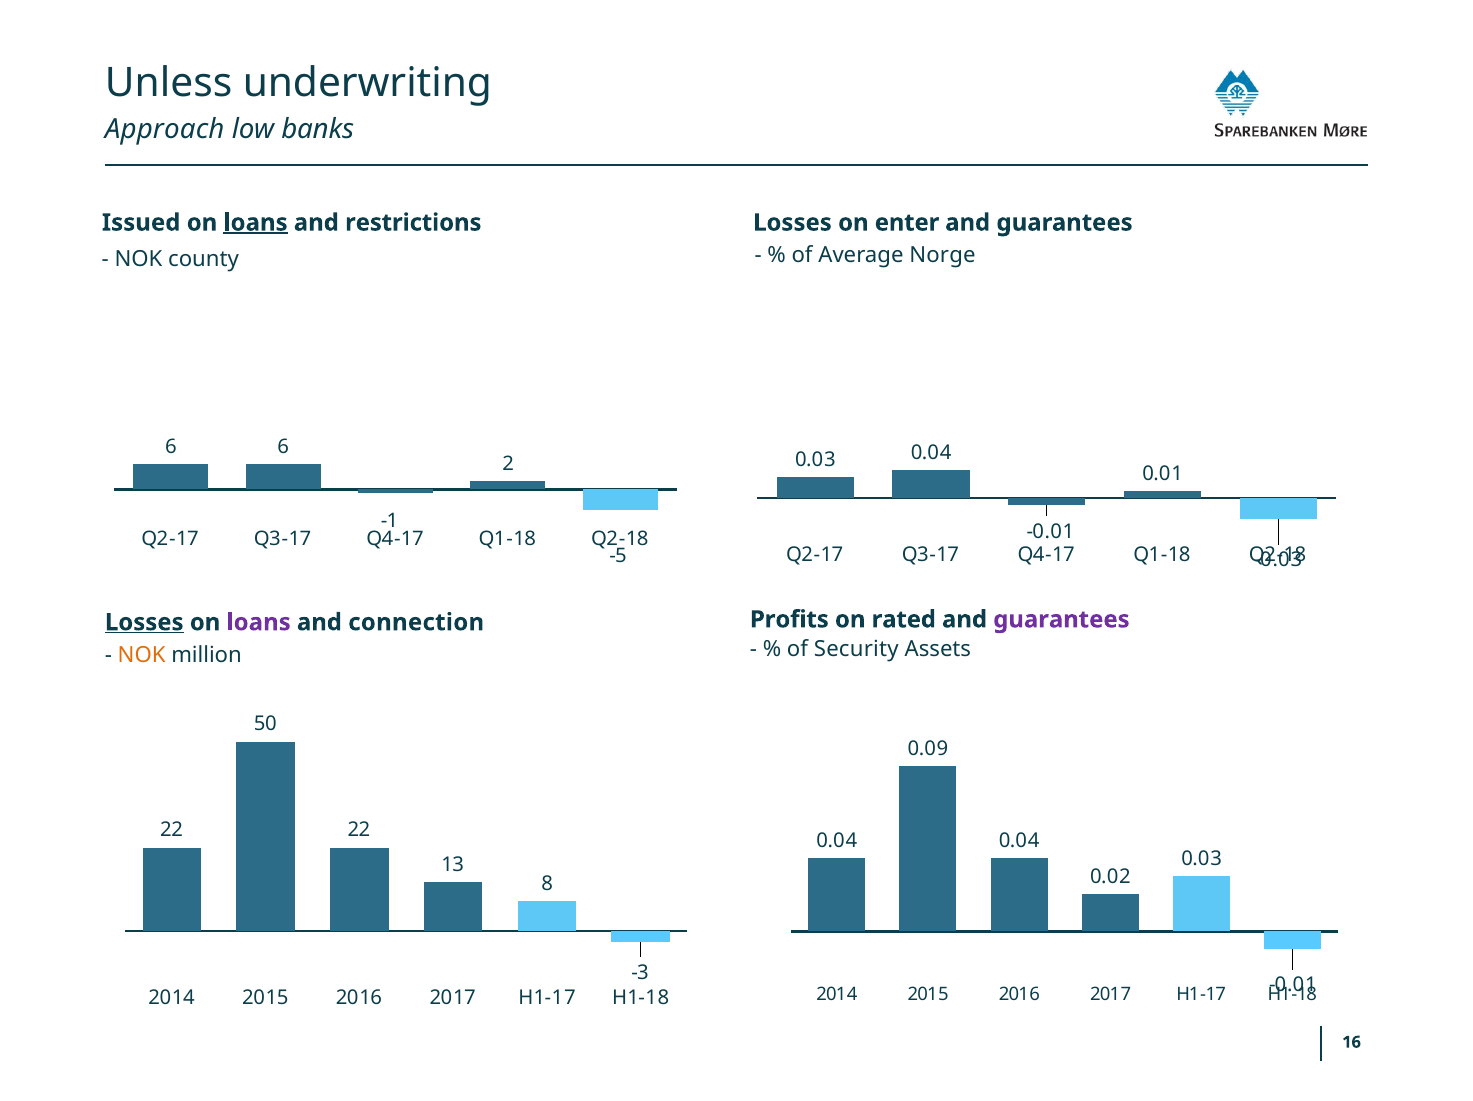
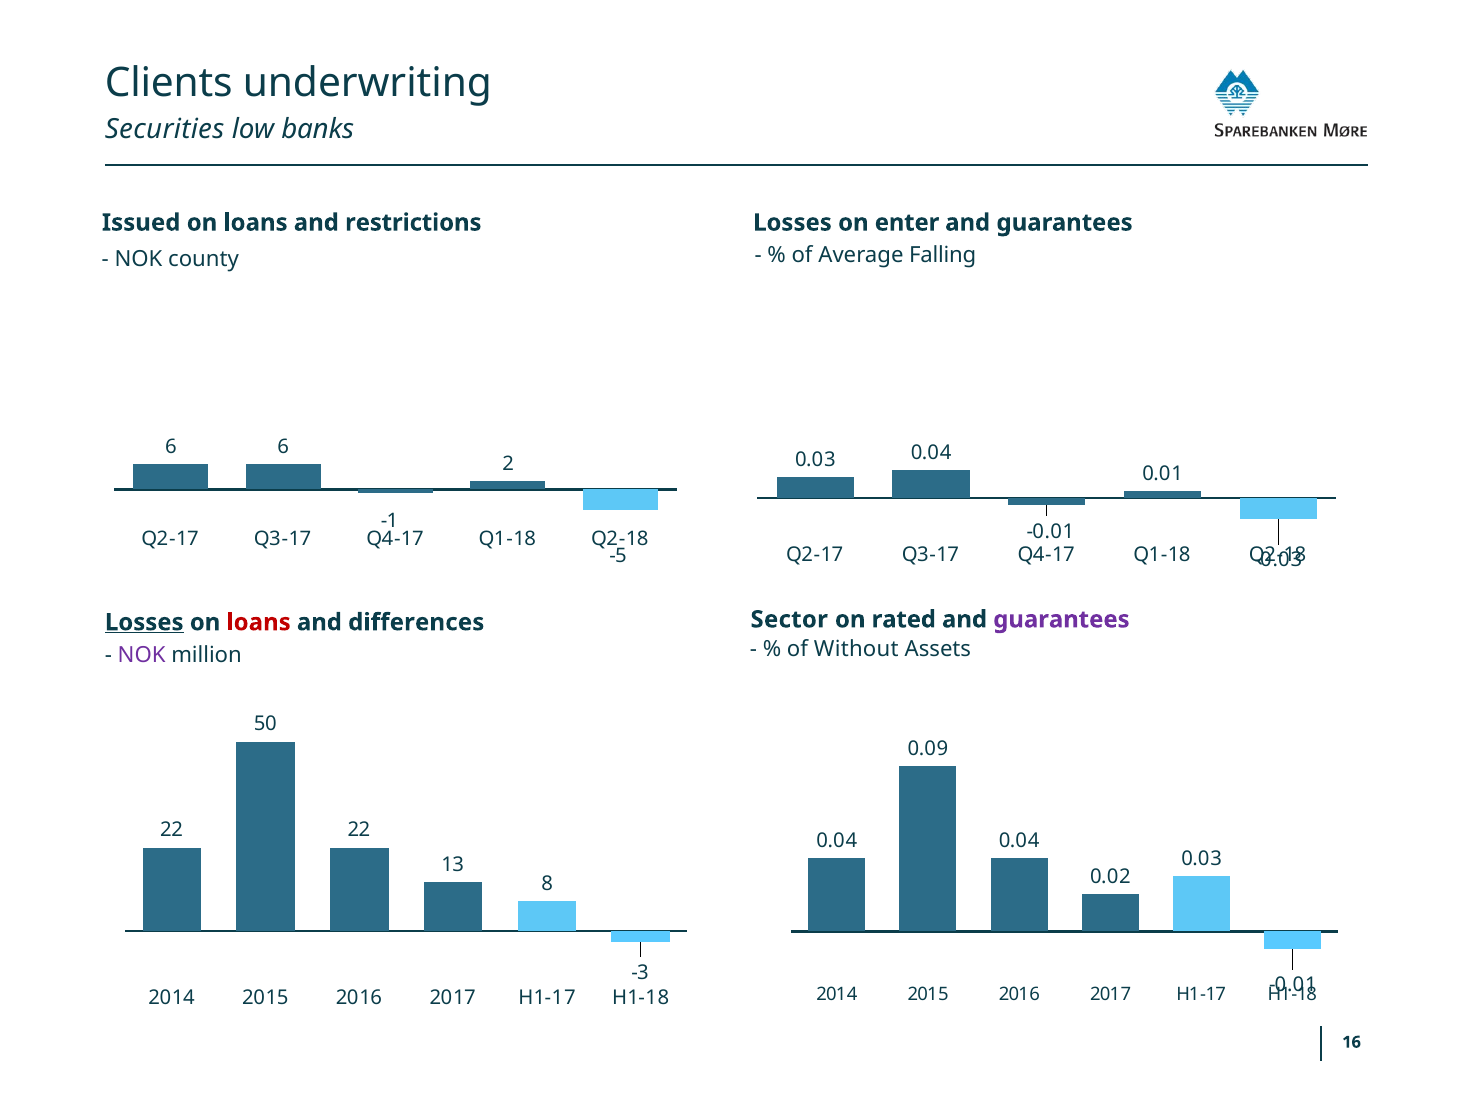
Unless: Unless -> Clients
Approach: Approach -> Securities
loans at (256, 223) underline: present -> none
Norge: Norge -> Falling
Profits: Profits -> Sector
loans at (259, 622) colour: purple -> red
connection: connection -> differences
Security: Security -> Without
NOK at (142, 655) colour: orange -> purple
